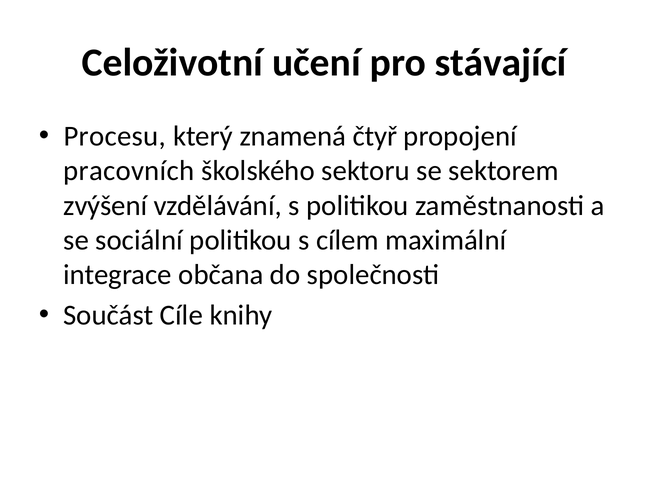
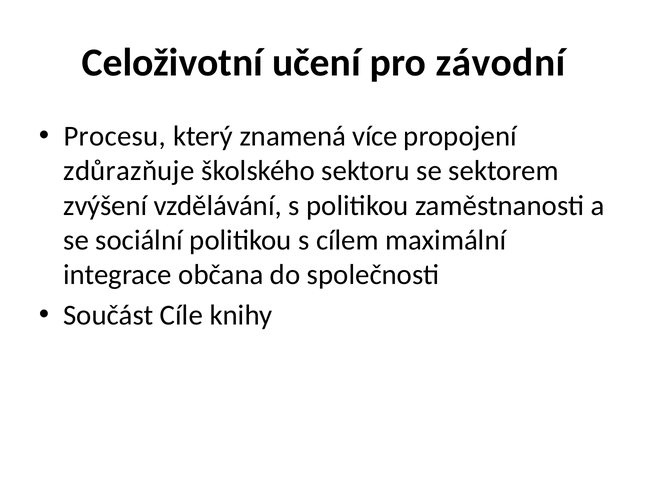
stávající: stávající -> závodní
čtyř: čtyř -> více
pracovních: pracovních -> zdůrazňuje
